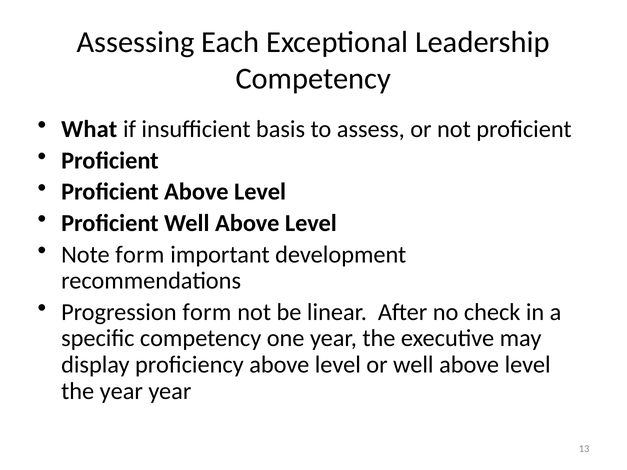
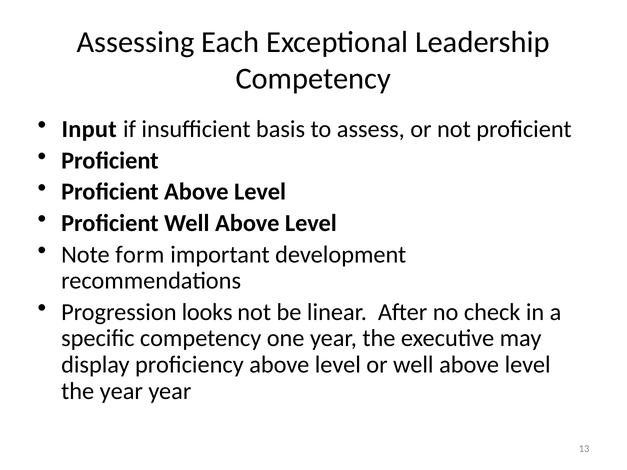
What: What -> Input
Progression form: form -> looks
